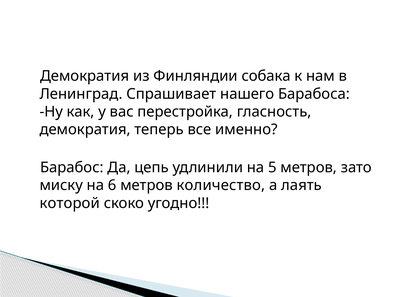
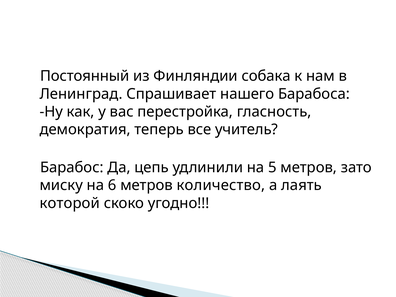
Демократия at (85, 76): Демократия -> Постоянный
именно: именно -> учитель
